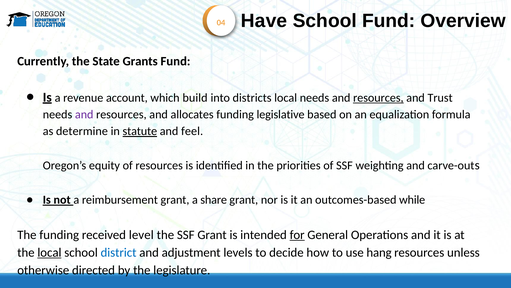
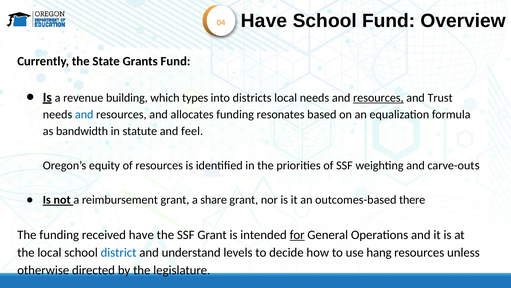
account: account -> building
build: build -> types
and at (84, 114) colour: purple -> blue
legislative: legislative -> resonates
determine: determine -> bandwidth
statute underline: present -> none
while: while -> there
received level: level -> have
local at (49, 252) underline: present -> none
adjustment: adjustment -> understand
